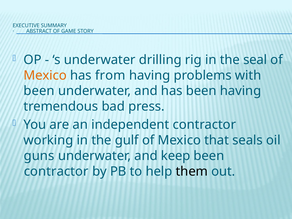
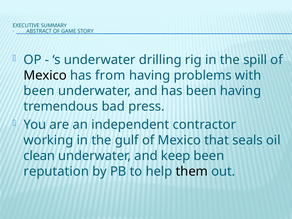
seal: seal -> spill
Mexico at (45, 75) colour: orange -> black
guns: guns -> clean
contractor at (56, 171): contractor -> reputation
